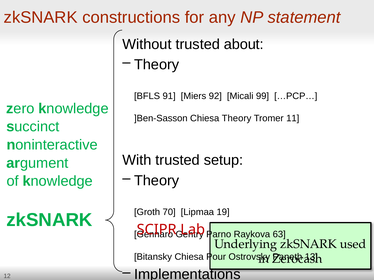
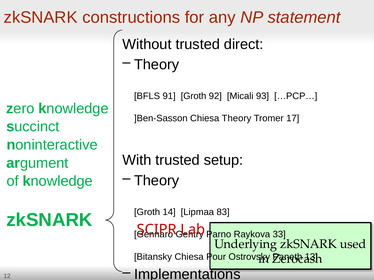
about: about -> direct
91 Miers: Miers -> Groth
99: 99 -> 93
11: 11 -> 17
Groth 70: 70 -> 14
19: 19 -> 83
63: 63 -> 33
